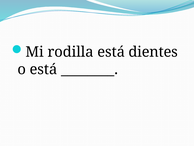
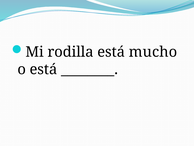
dientes: dientes -> mucho
